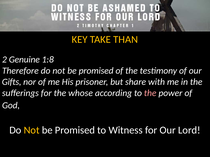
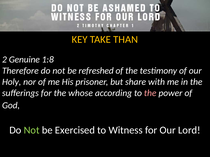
promised at (96, 71): promised -> refreshed
Gifts: Gifts -> Holy
Not at (32, 131) colour: yellow -> light green
Promised at (75, 131): Promised -> Exercised
